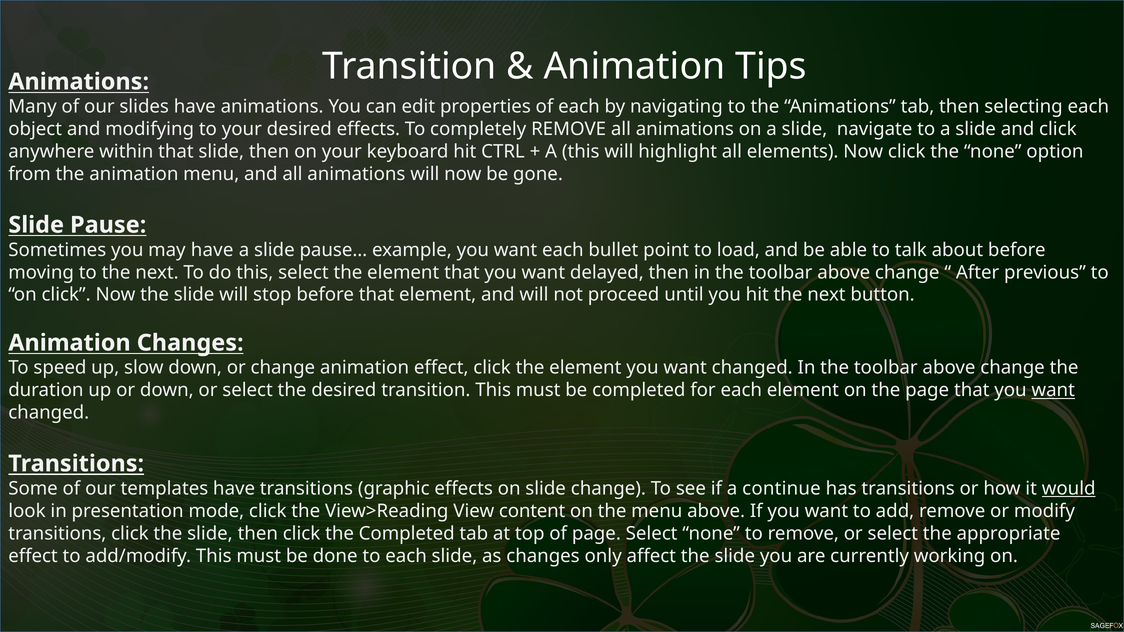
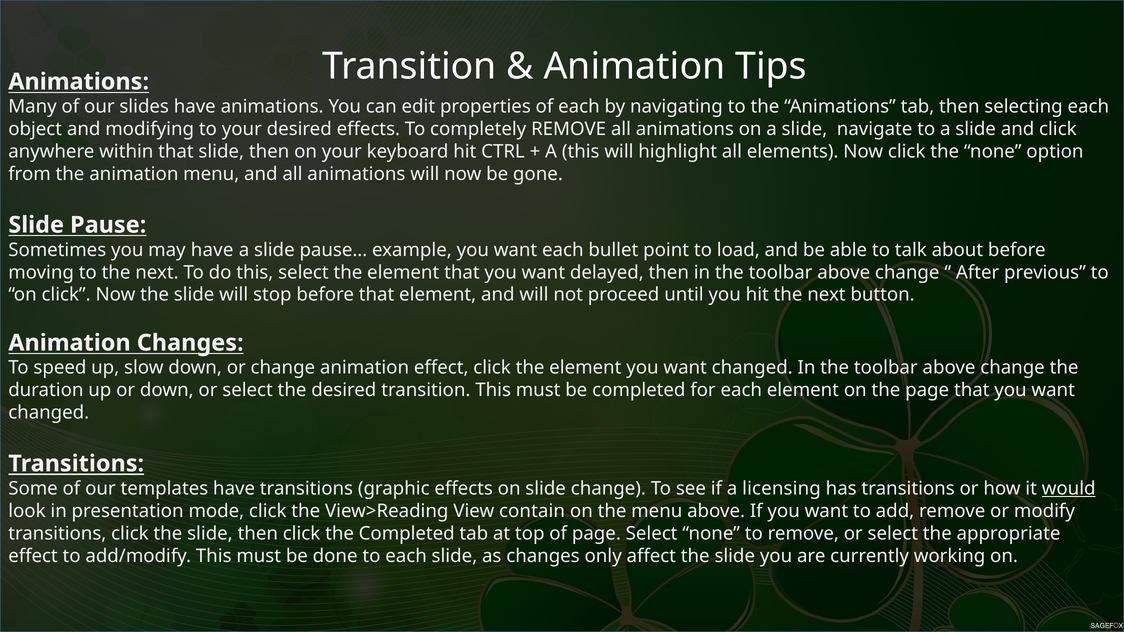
want at (1053, 390) underline: present -> none
continue: continue -> licensing
content: content -> contain
